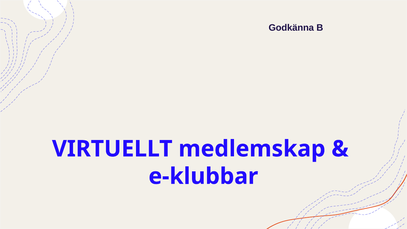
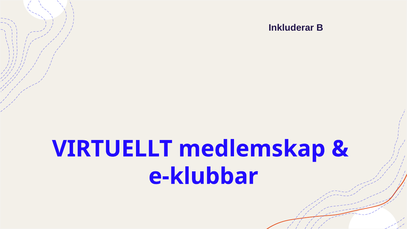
Godkänna: Godkänna -> Inkluderar
